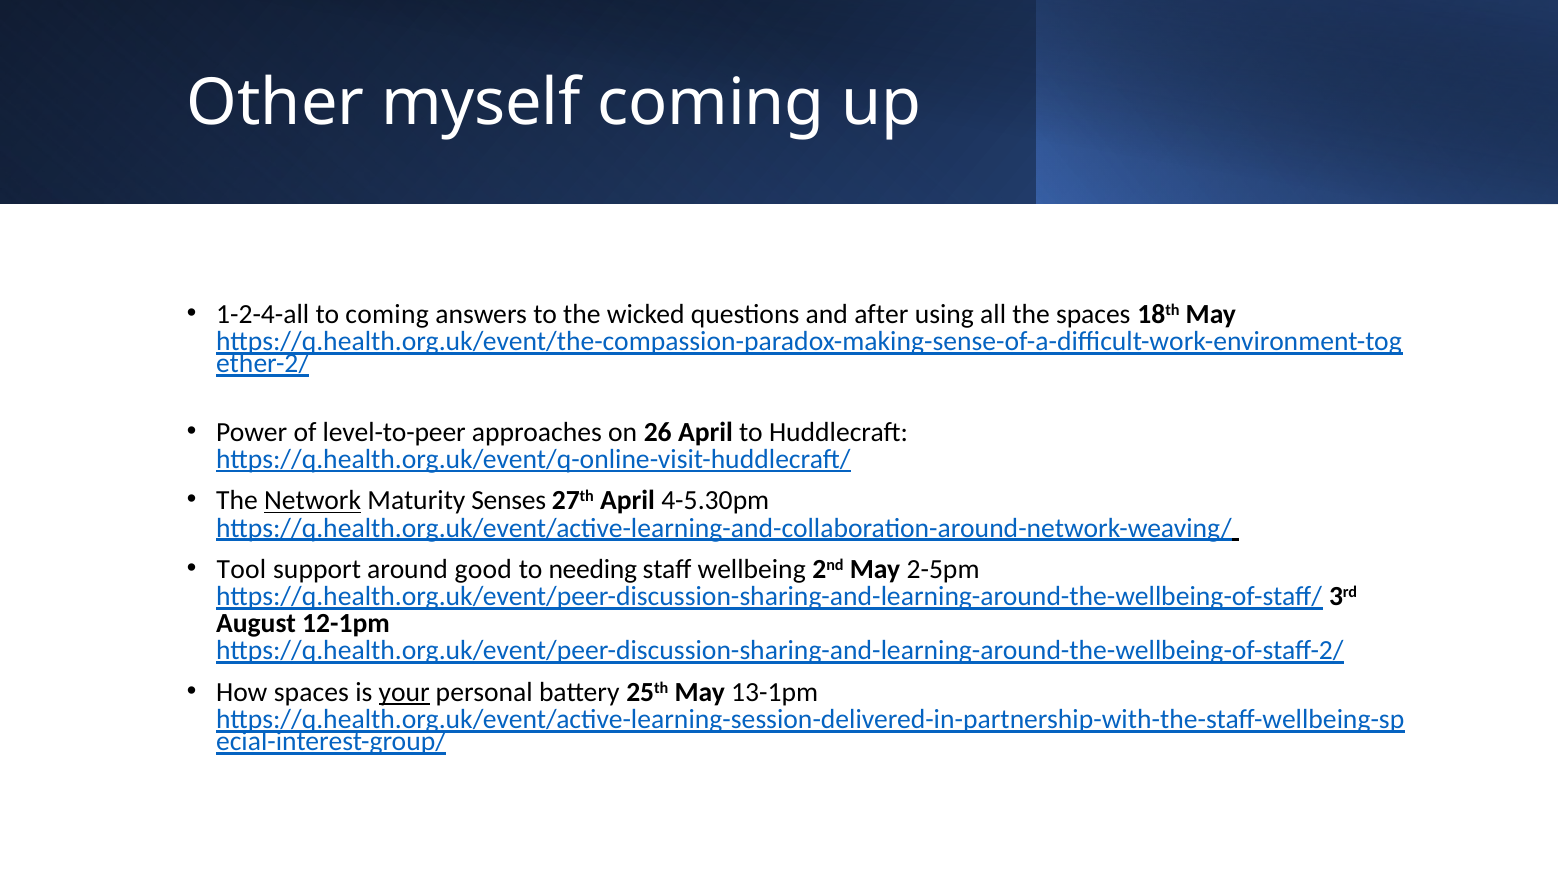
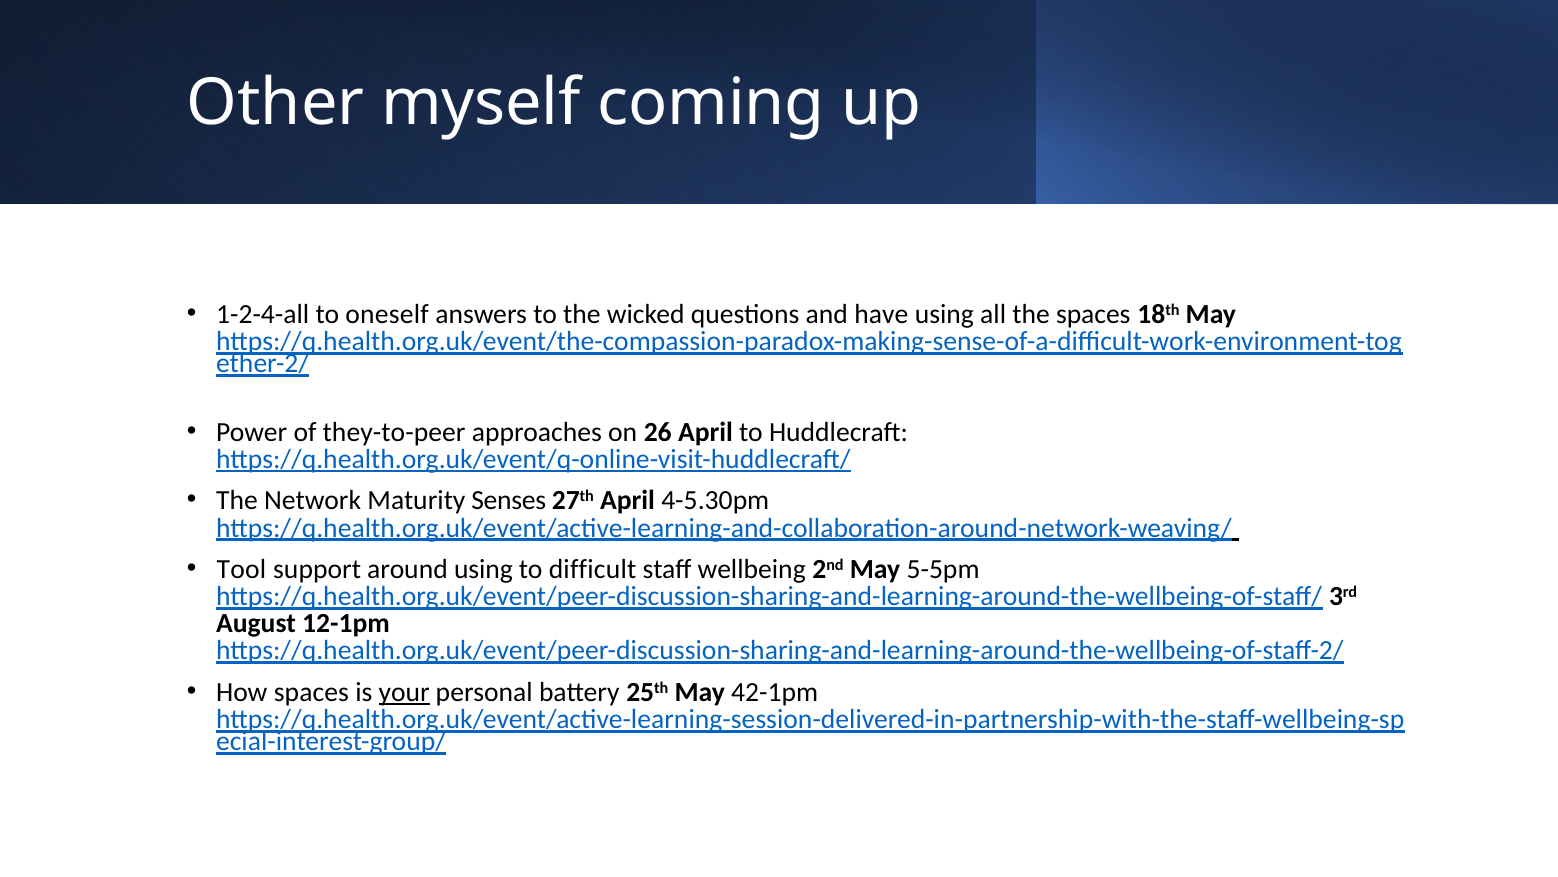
to coming: coming -> oneself
after: after -> have
level-to-peer: level-to-peer -> they-to-peer
Network underline: present -> none
around good: good -> using
needing: needing -> difficult
2-5pm: 2-5pm -> 5-5pm
13-1pm: 13-1pm -> 42-1pm
